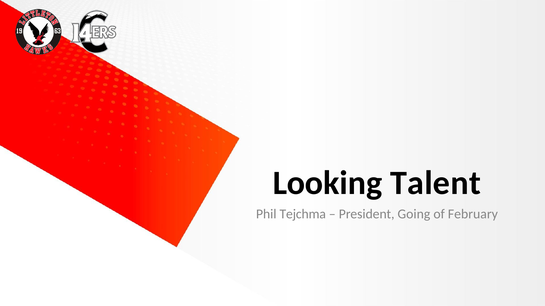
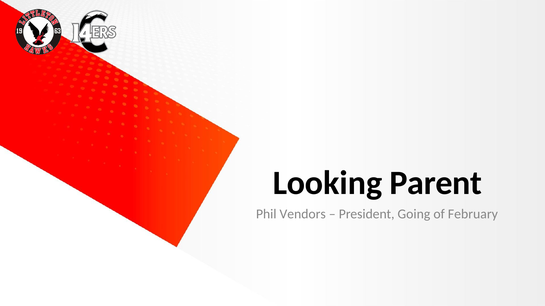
Talent: Talent -> Parent
Tejchma: Tejchma -> Vendors
